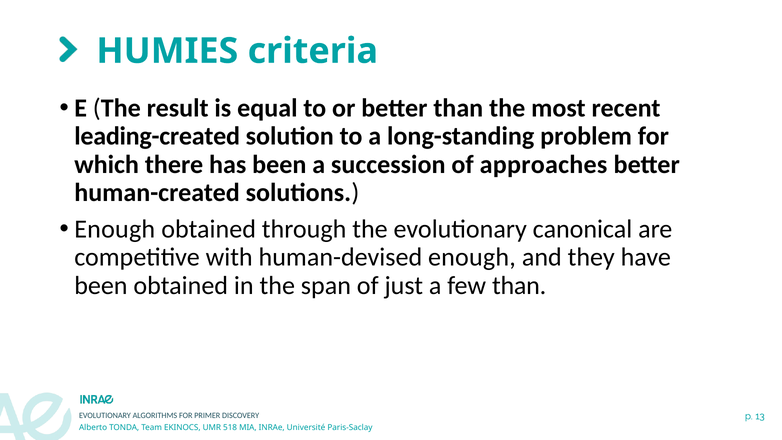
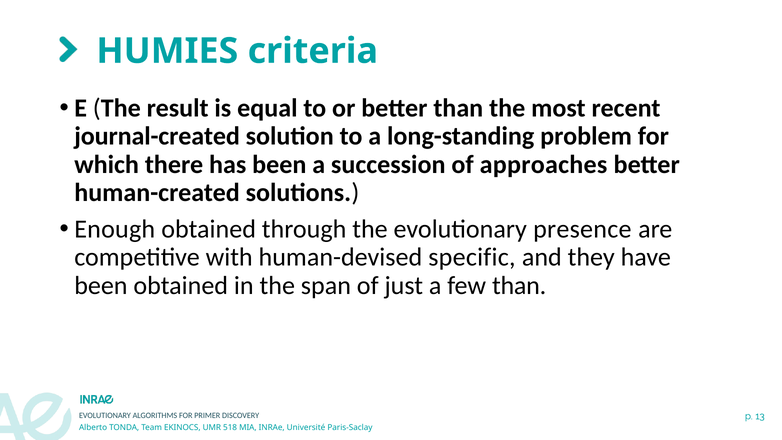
leading-created: leading-created -> journal-created
canonical: canonical -> presence
human-devised enough: enough -> specific
